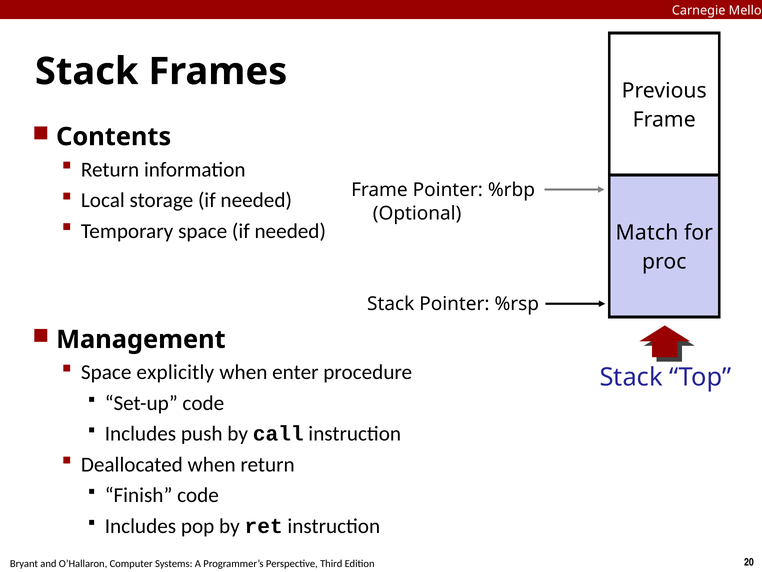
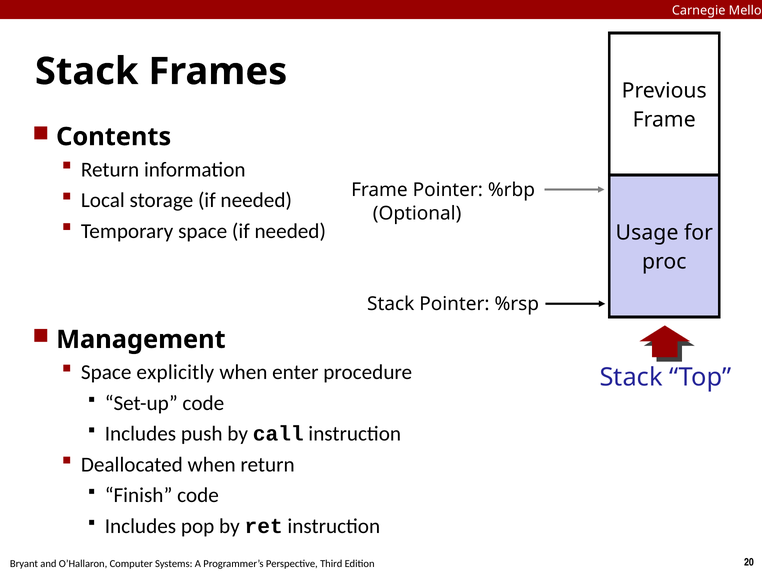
Match: Match -> Usage
